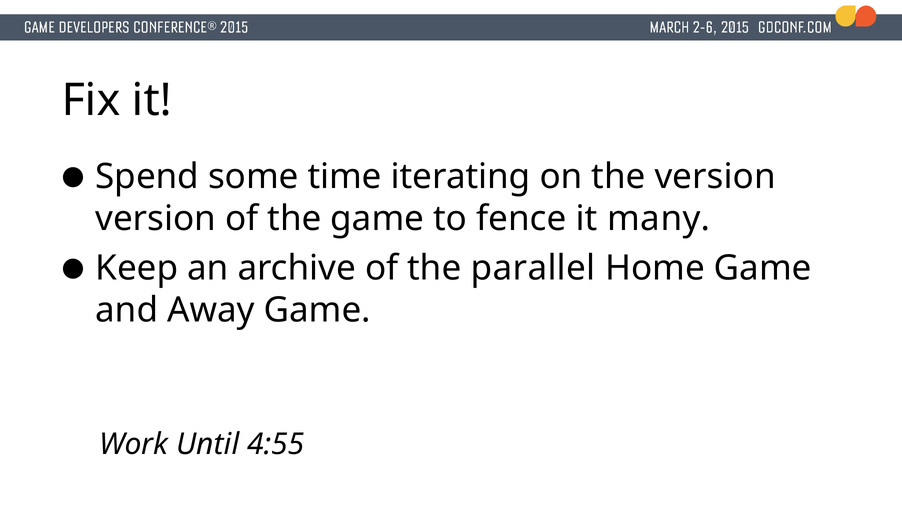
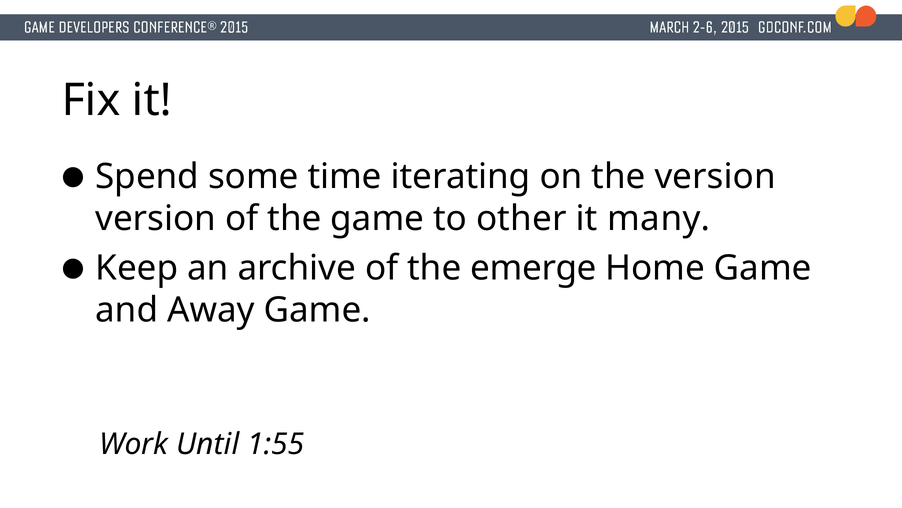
fence: fence -> other
parallel: parallel -> emerge
4:55: 4:55 -> 1:55
